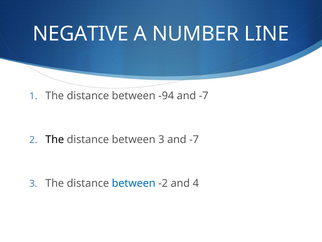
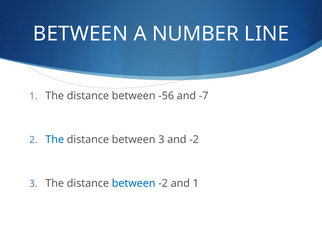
NEGATIVE at (81, 34): NEGATIVE -> BETWEEN
-94: -94 -> -56
The at (55, 139) colour: black -> blue
3 and -7: -7 -> -2
and 4: 4 -> 1
